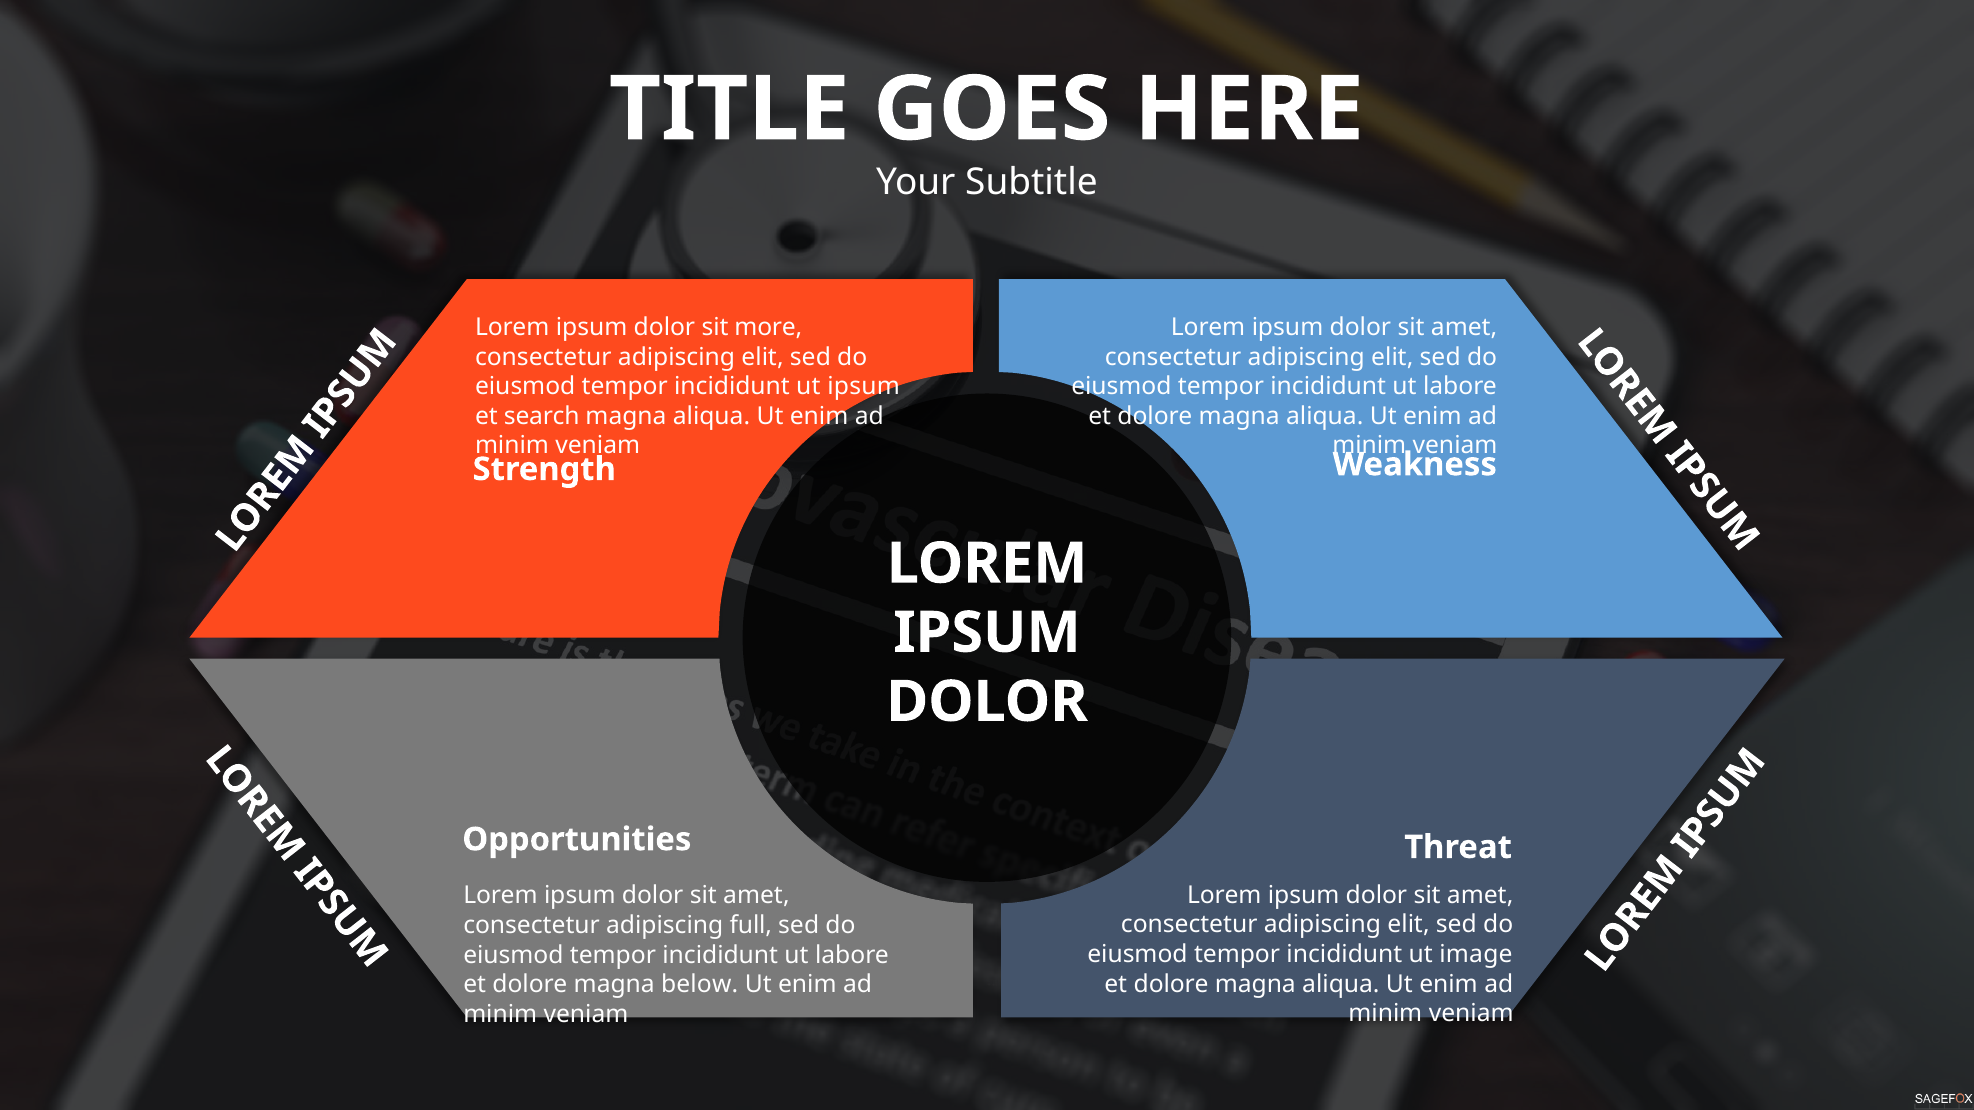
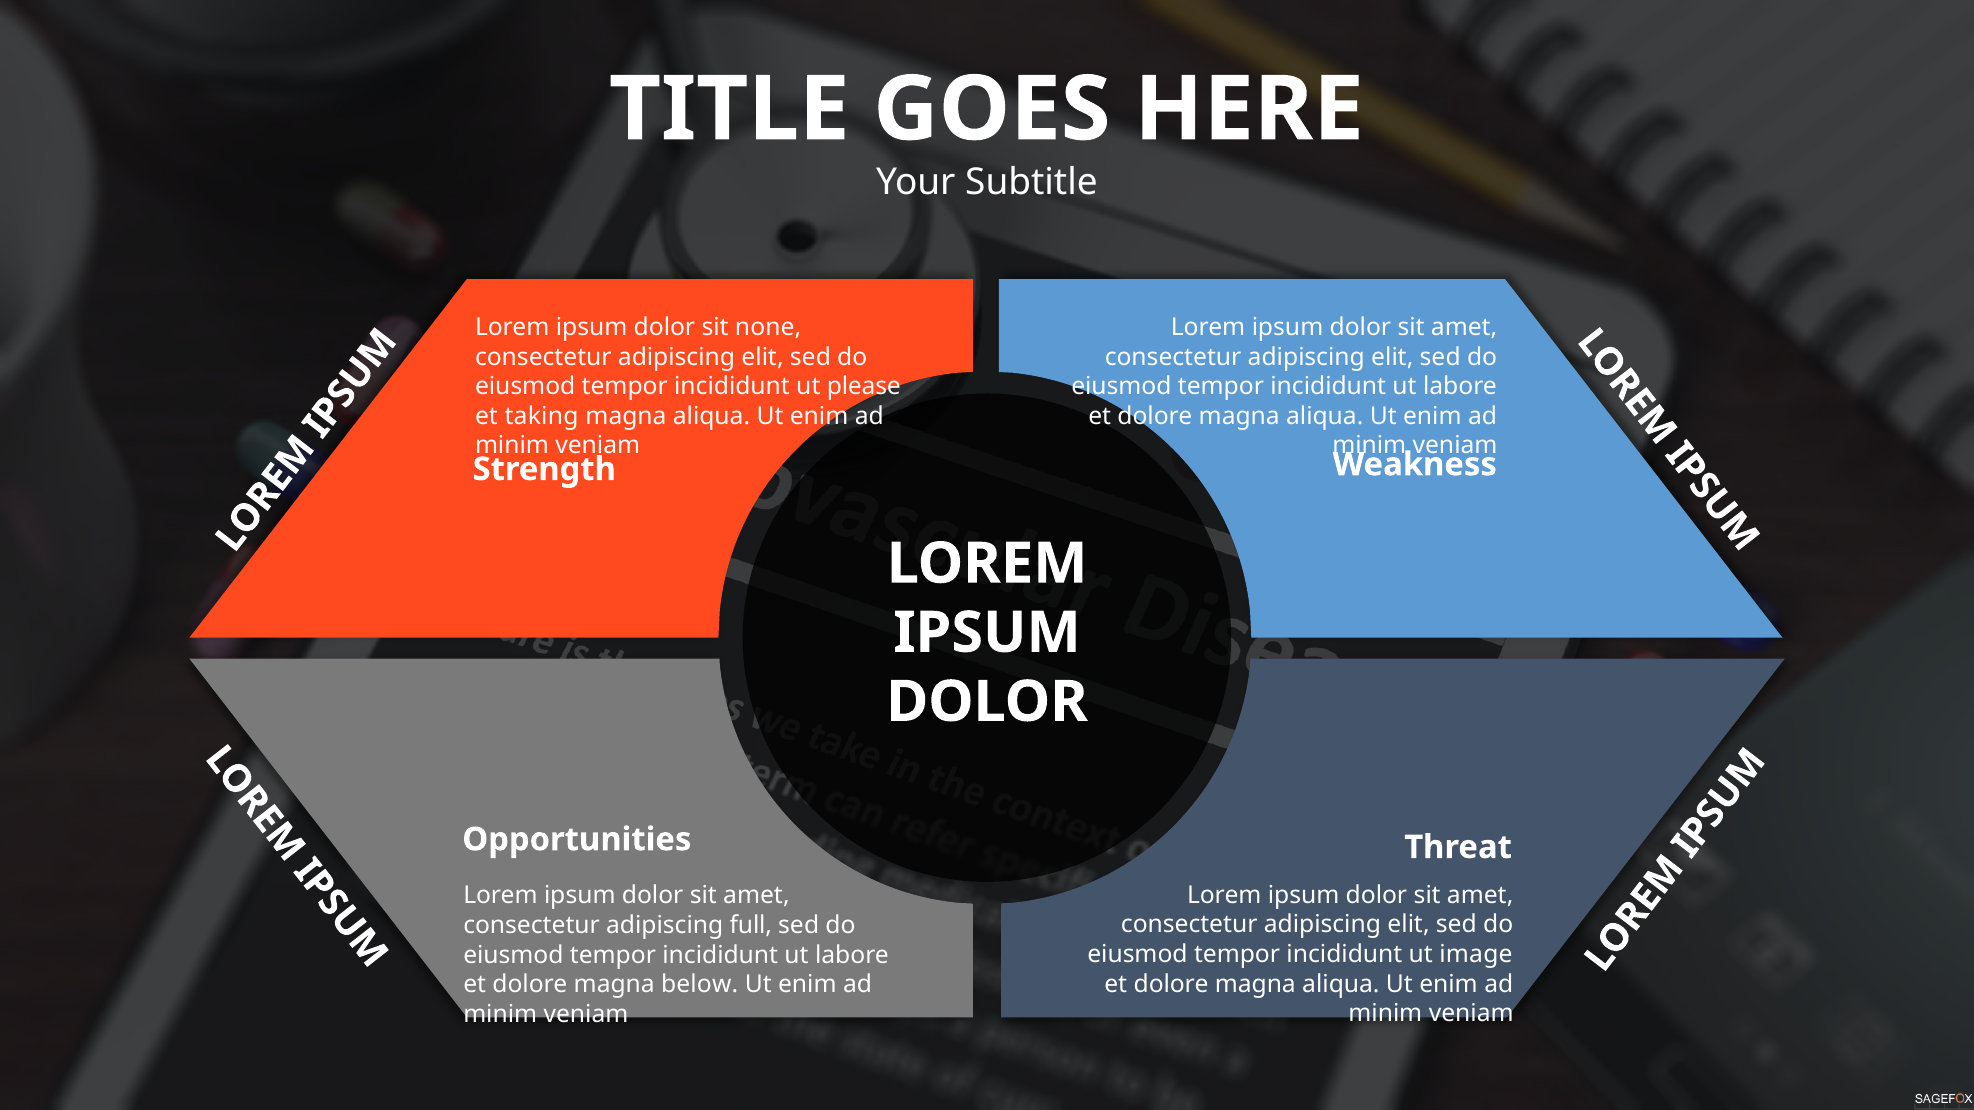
more: more -> none
ut ipsum: ipsum -> please
search: search -> taking
